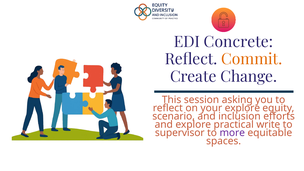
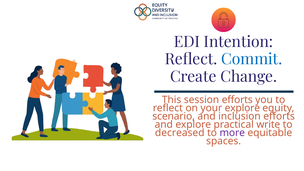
Concrete: Concrete -> Intention
Commit colour: orange -> blue
session asking: asking -> efforts
supervisor: supervisor -> decreased
